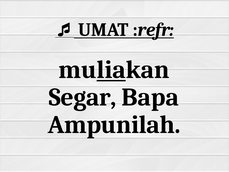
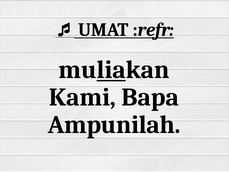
Segar: Segar -> Kami
